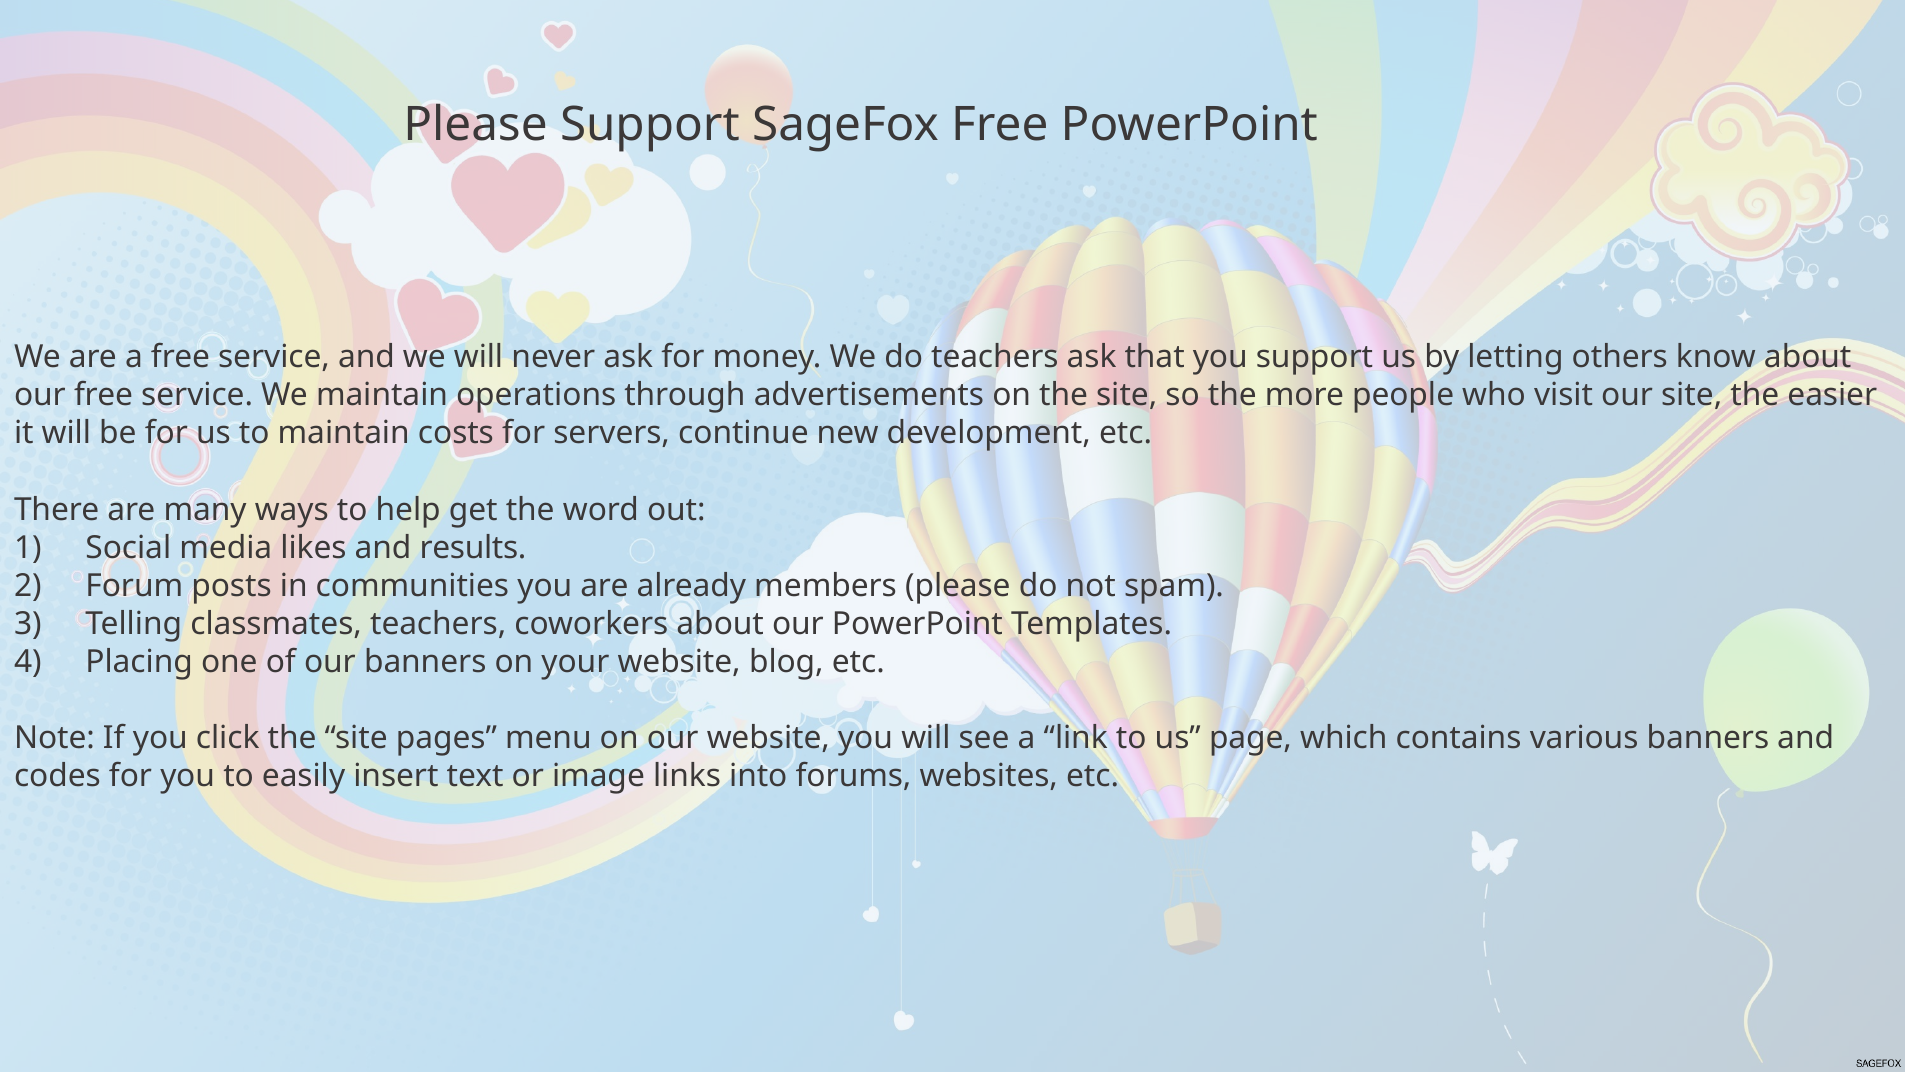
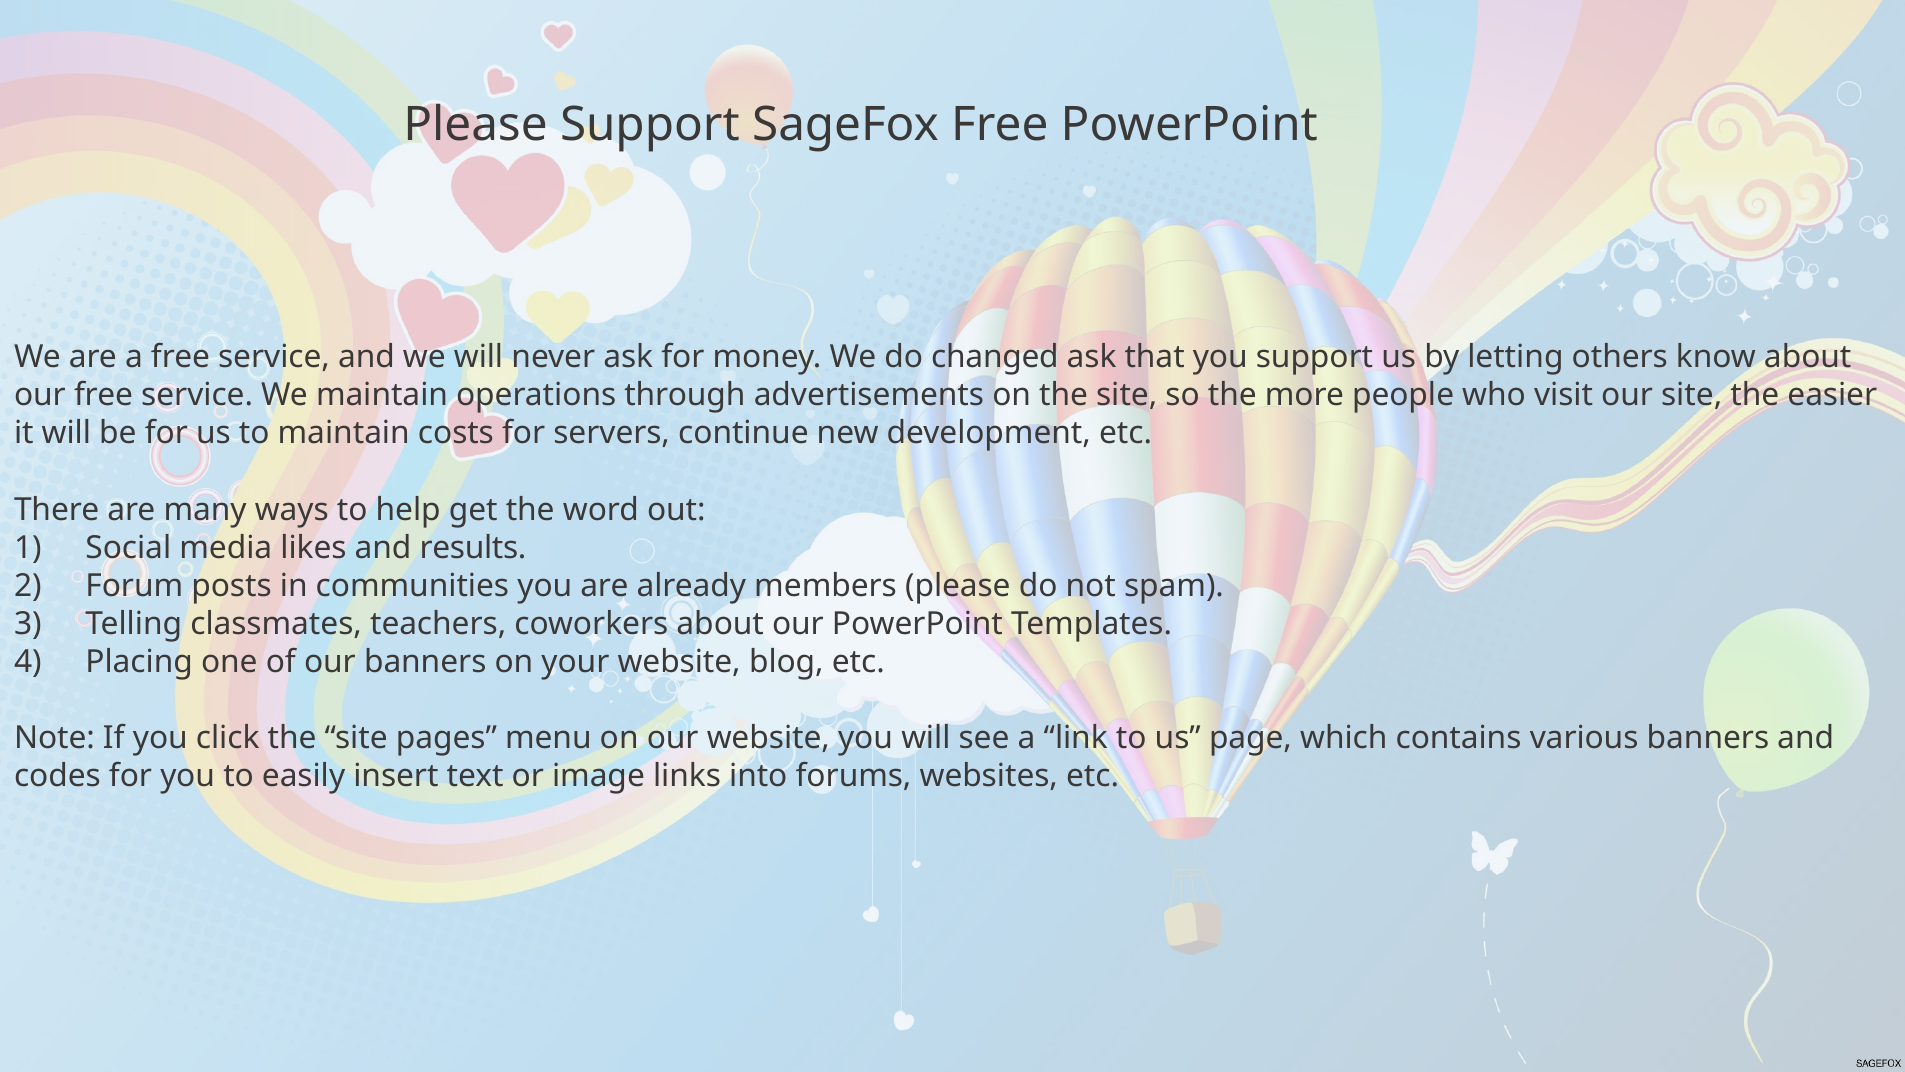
do teachers: teachers -> changed
